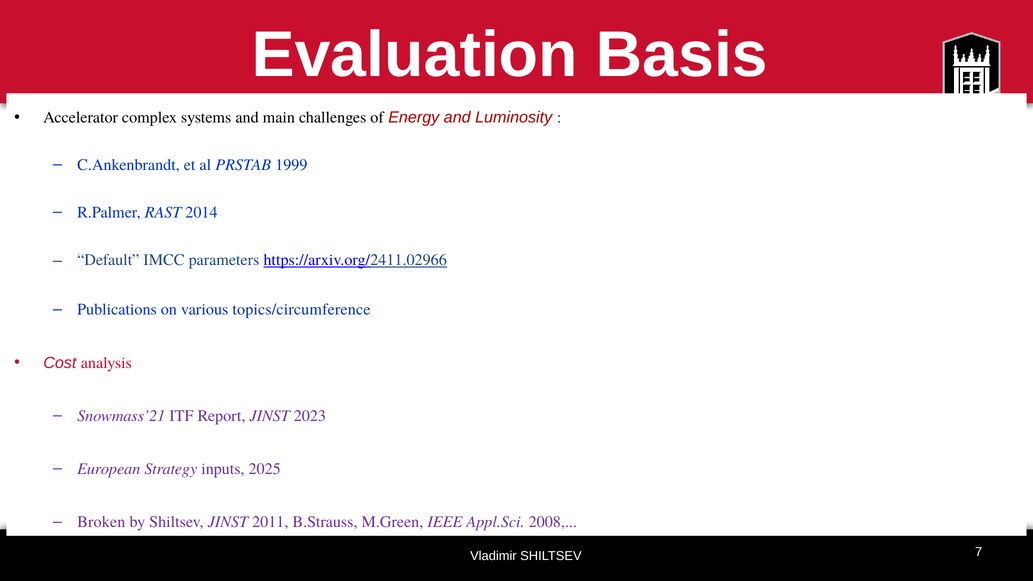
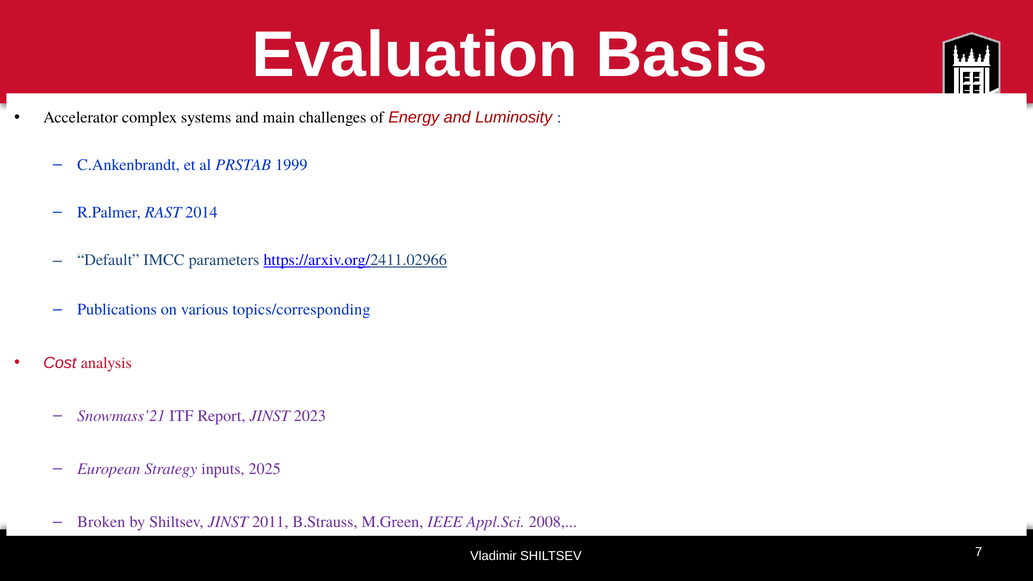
topics/circumference: topics/circumference -> topics/corresponding
